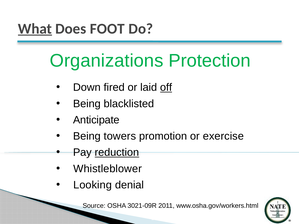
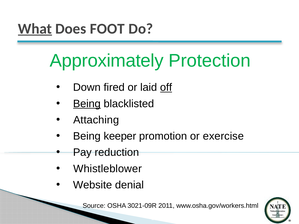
Organizations: Organizations -> Approximately
Being at (87, 104) underline: none -> present
Anticipate: Anticipate -> Attaching
towers: towers -> keeper
reduction underline: present -> none
Looking: Looking -> Website
